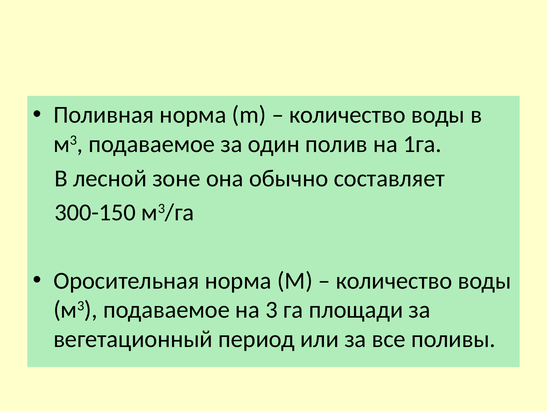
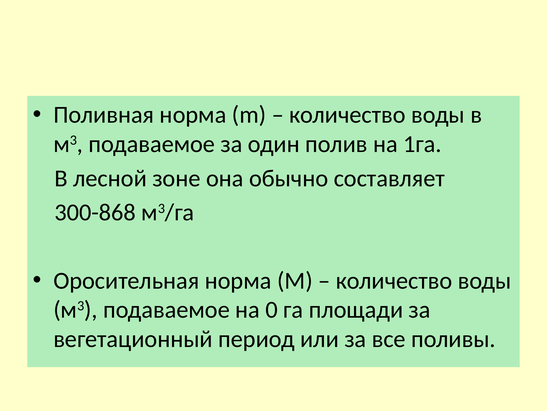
300-150: 300-150 -> 300-868
3: 3 -> 0
